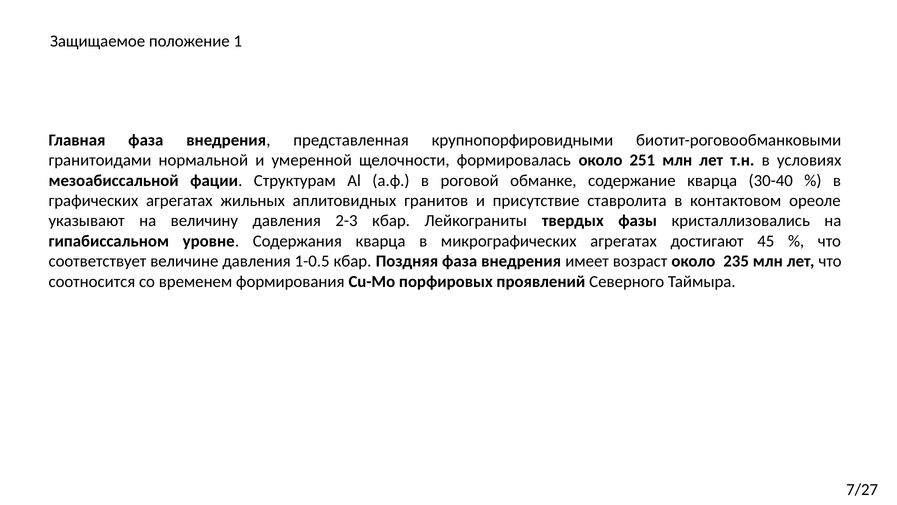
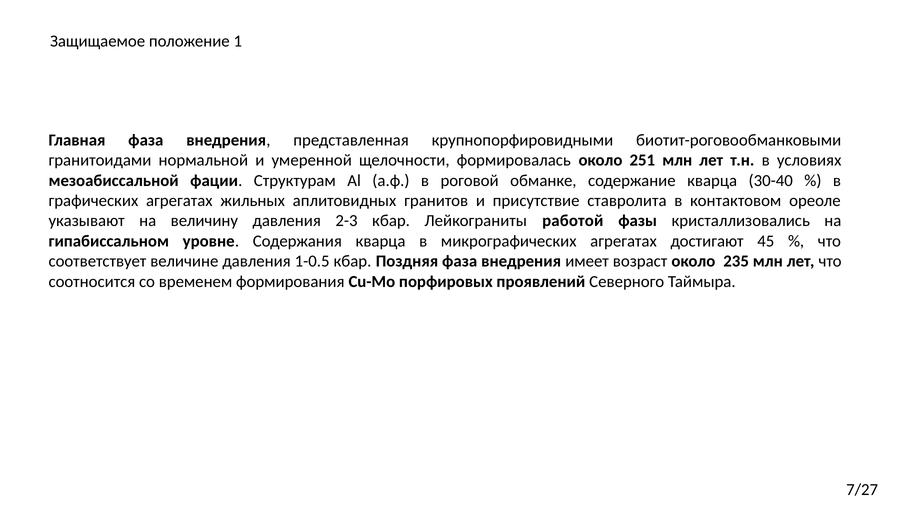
твердых: твердых -> работой
